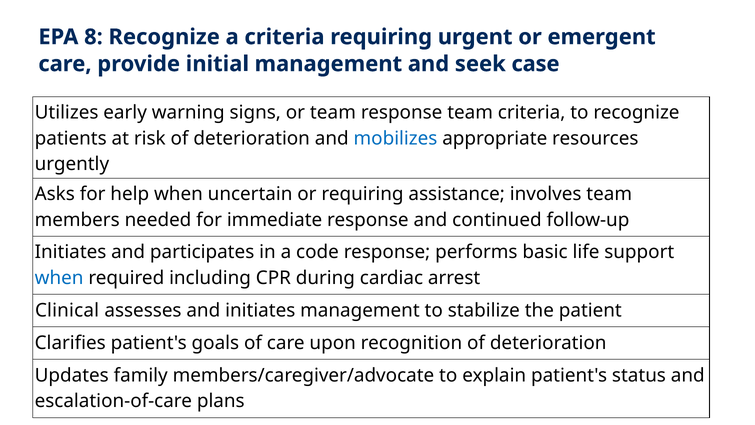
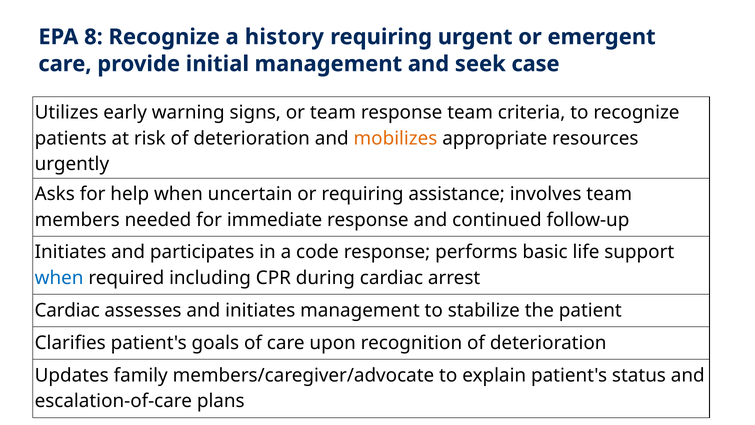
a criteria: criteria -> history
mobilizes colour: blue -> orange
Clinical at (67, 310): Clinical -> Cardiac
